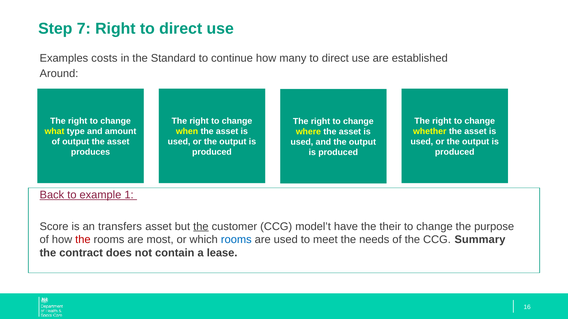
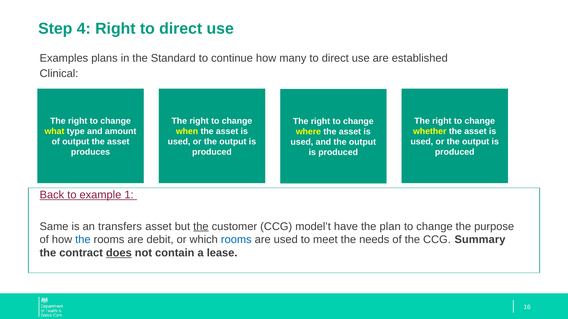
7: 7 -> 4
costs: costs -> plans
Around: Around -> Clinical
Score: Score -> Same
their: their -> plan
the at (83, 240) colour: red -> blue
most: most -> debit
does underline: none -> present
